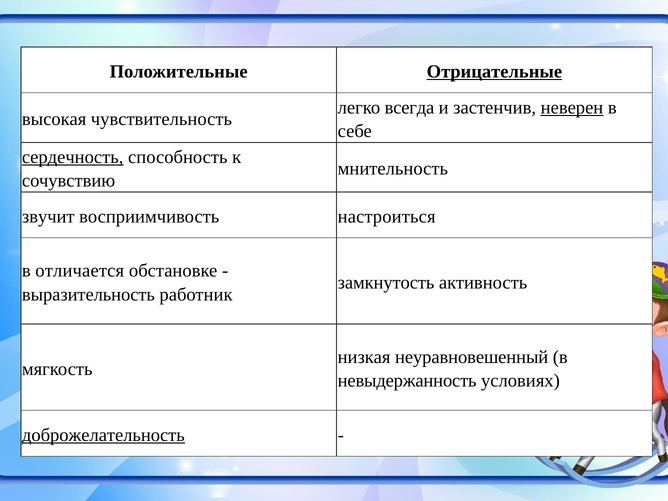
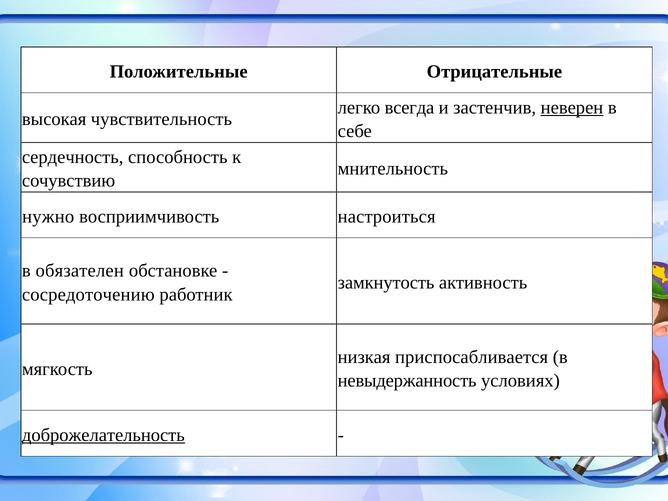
Отрицательные underline: present -> none
сердечность underline: present -> none
звучит: звучит -> нужно
отличается: отличается -> обязателен
выразительность: выразительность -> сосредоточению
неуравновешенный: неуравновешенный -> приспосабливается
